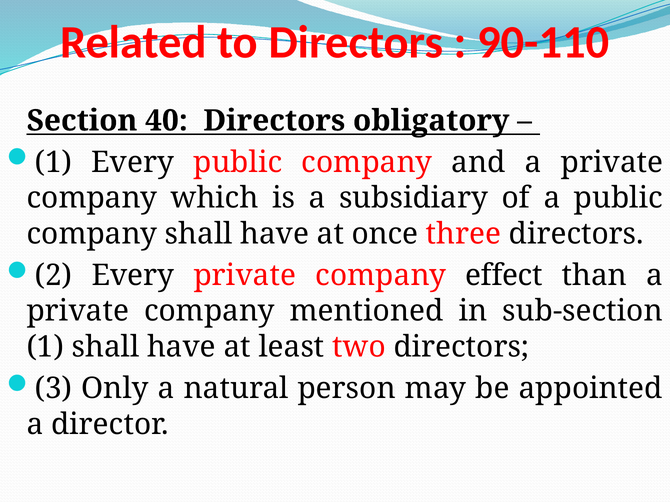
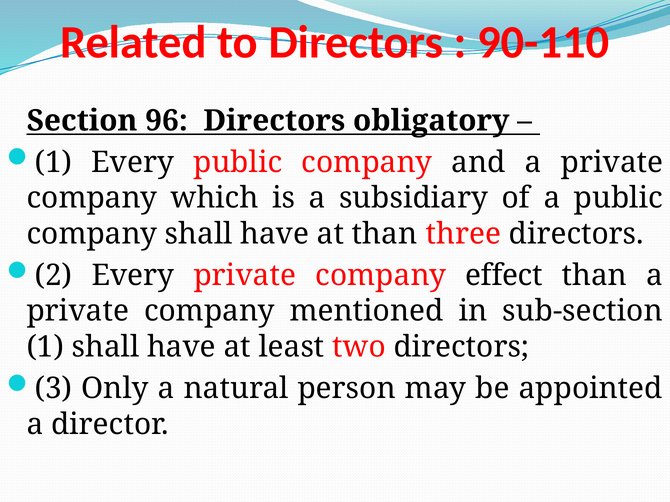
40: 40 -> 96
at once: once -> than
